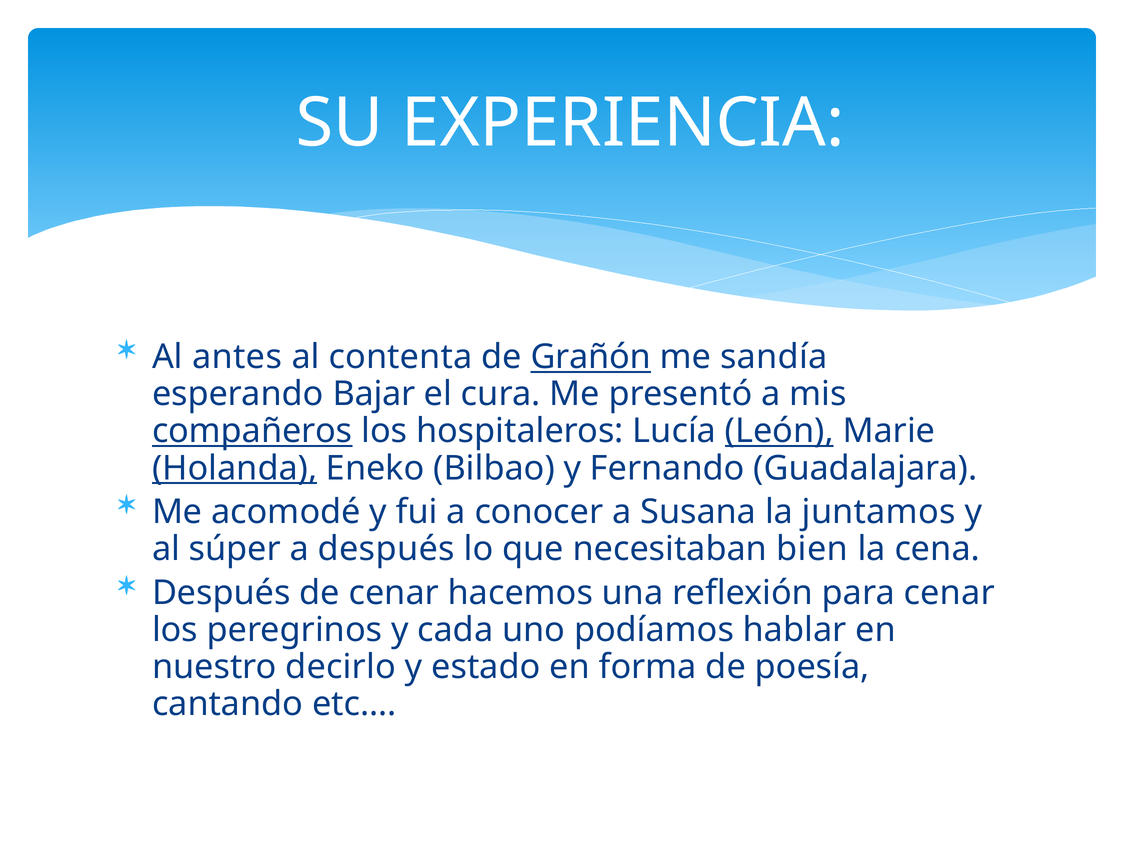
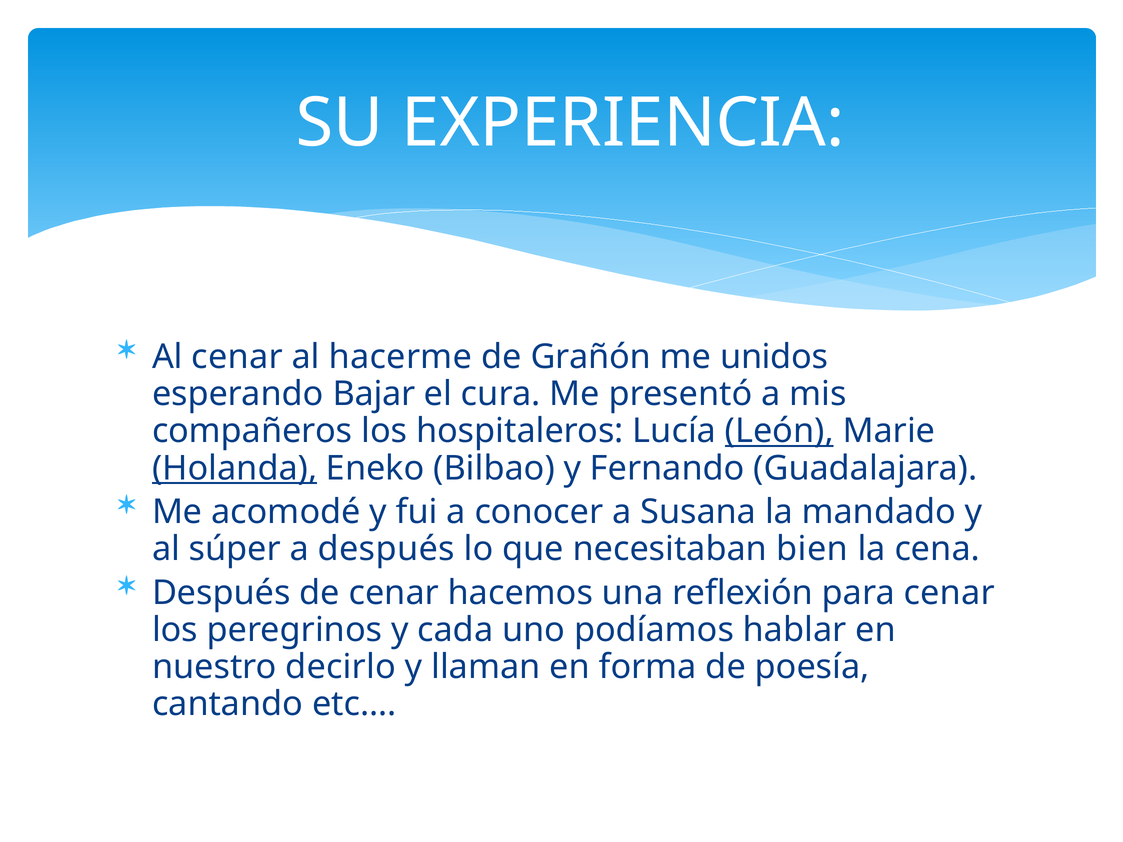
Al antes: antes -> cenar
contenta: contenta -> hacerme
Grañón underline: present -> none
sandía: sandía -> unidos
compañeros underline: present -> none
juntamos: juntamos -> mandado
estado: estado -> llaman
